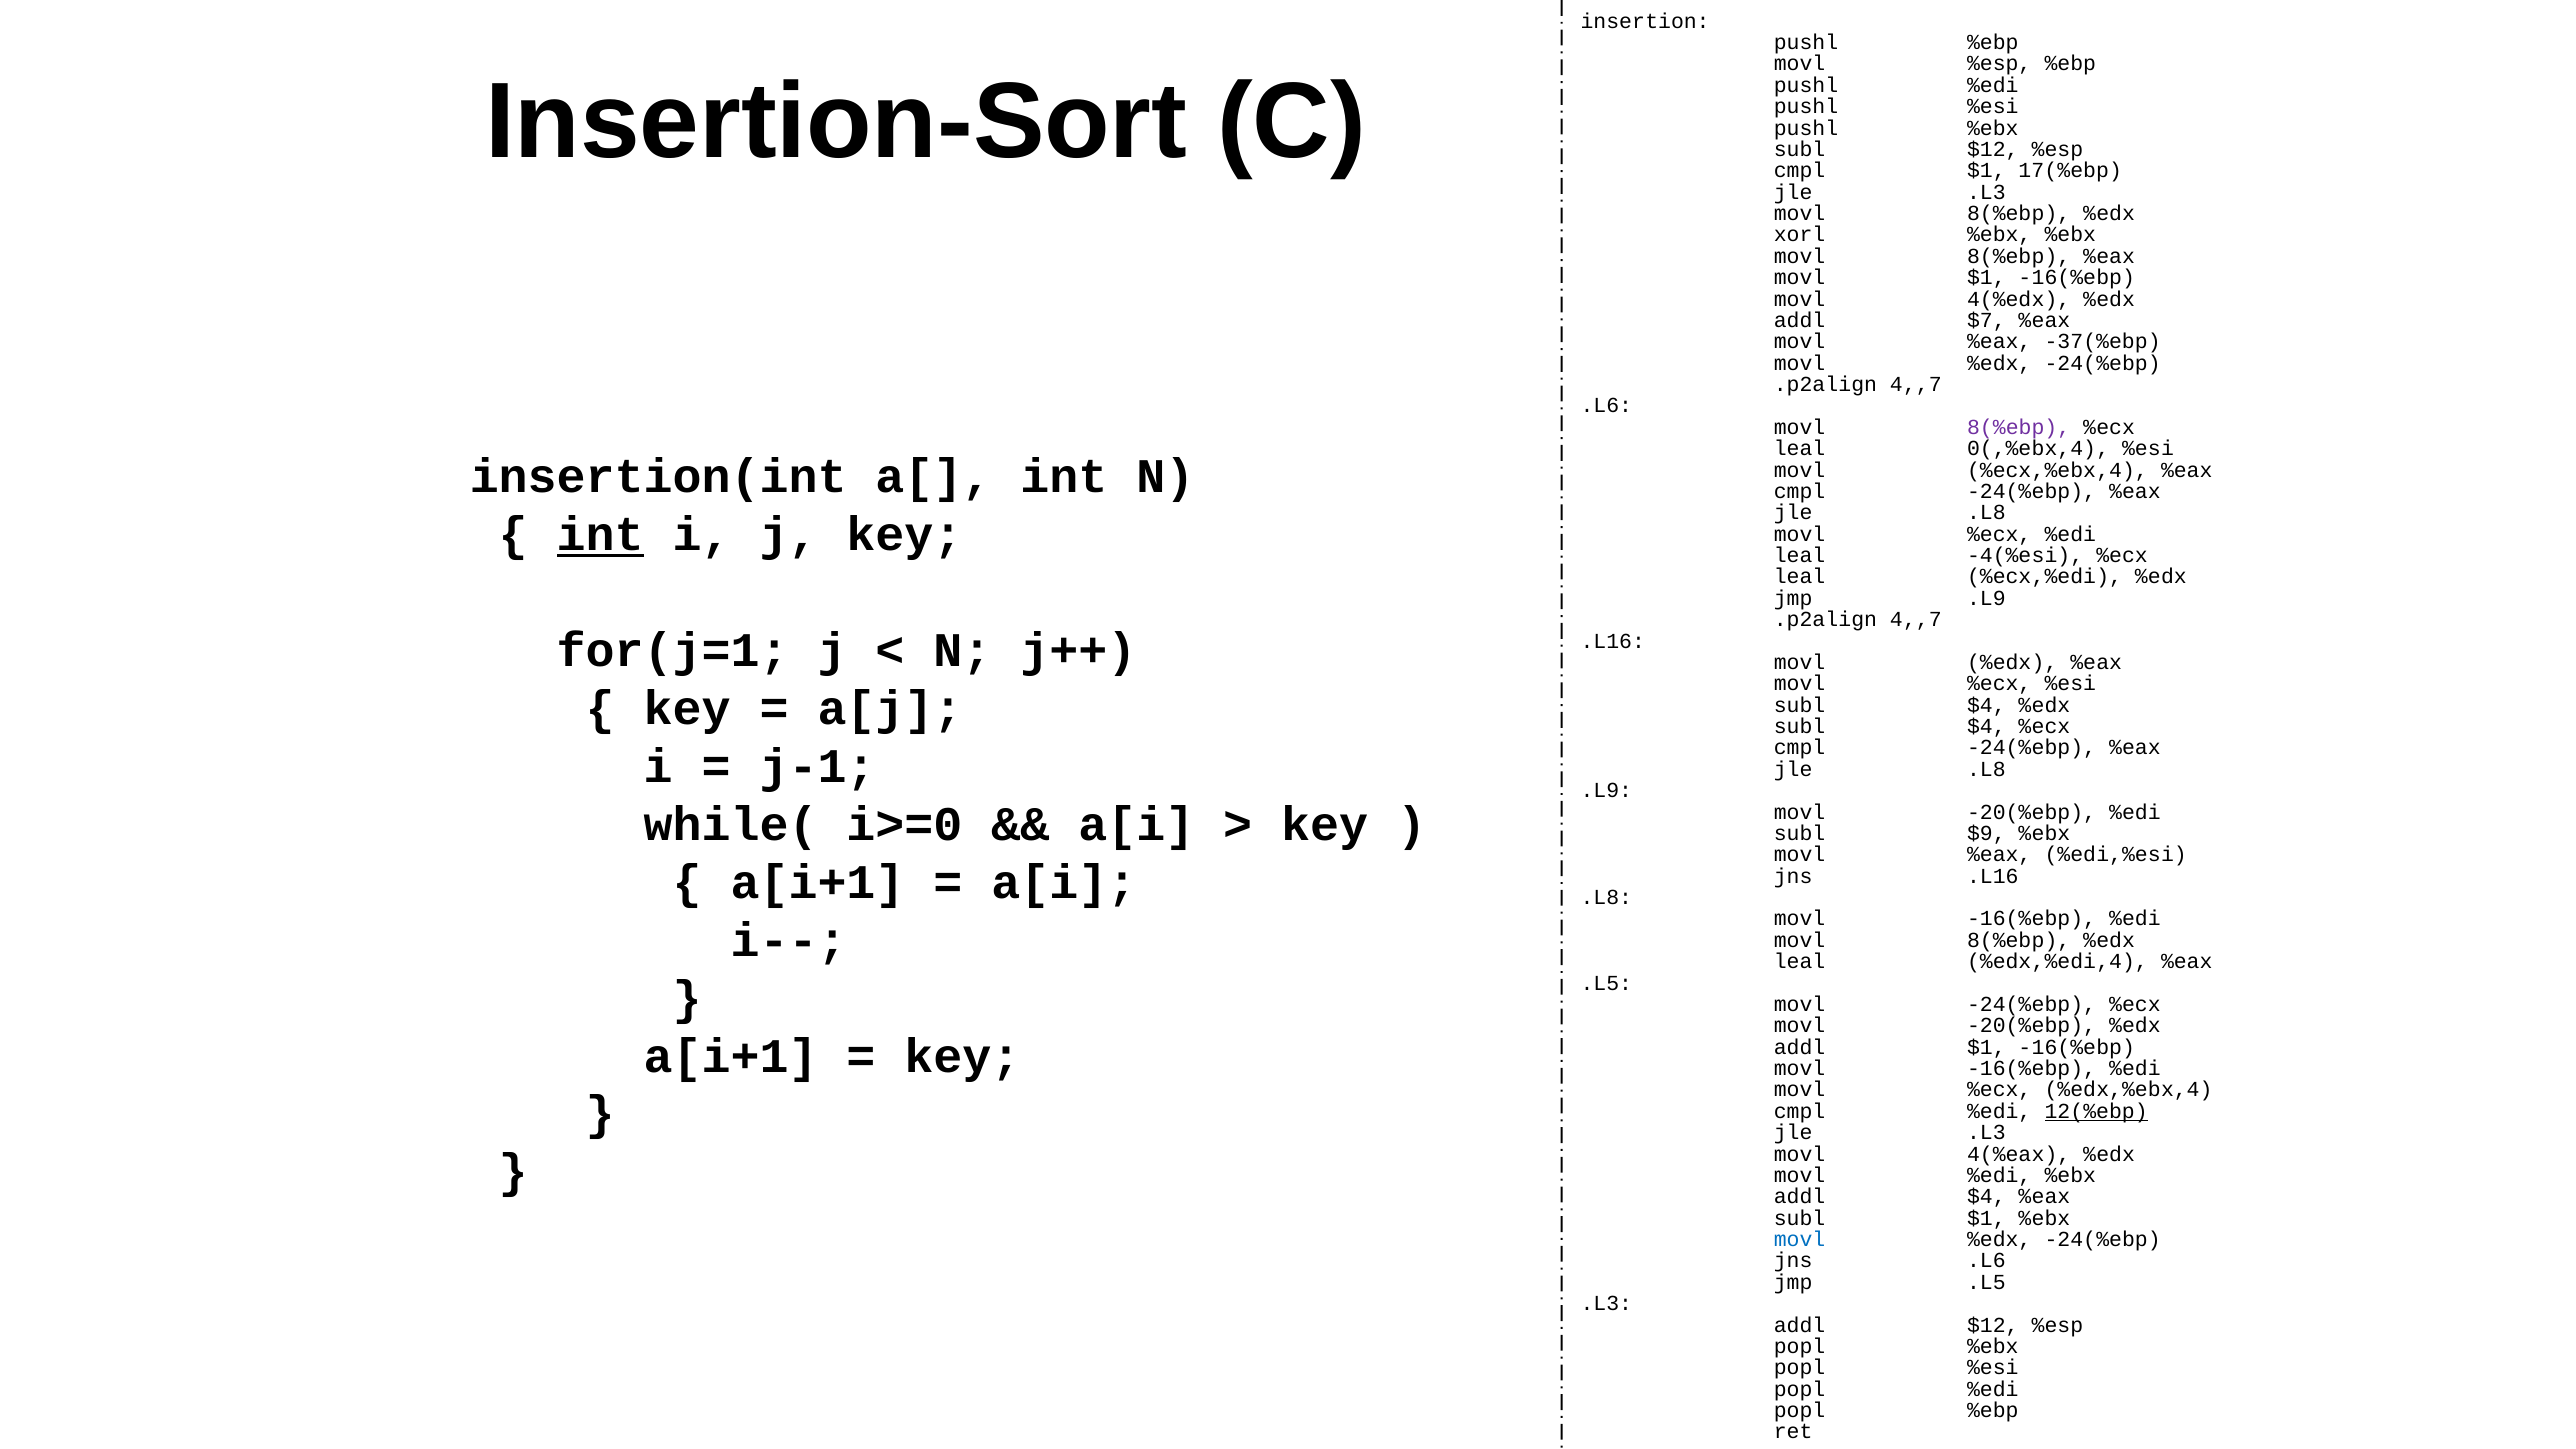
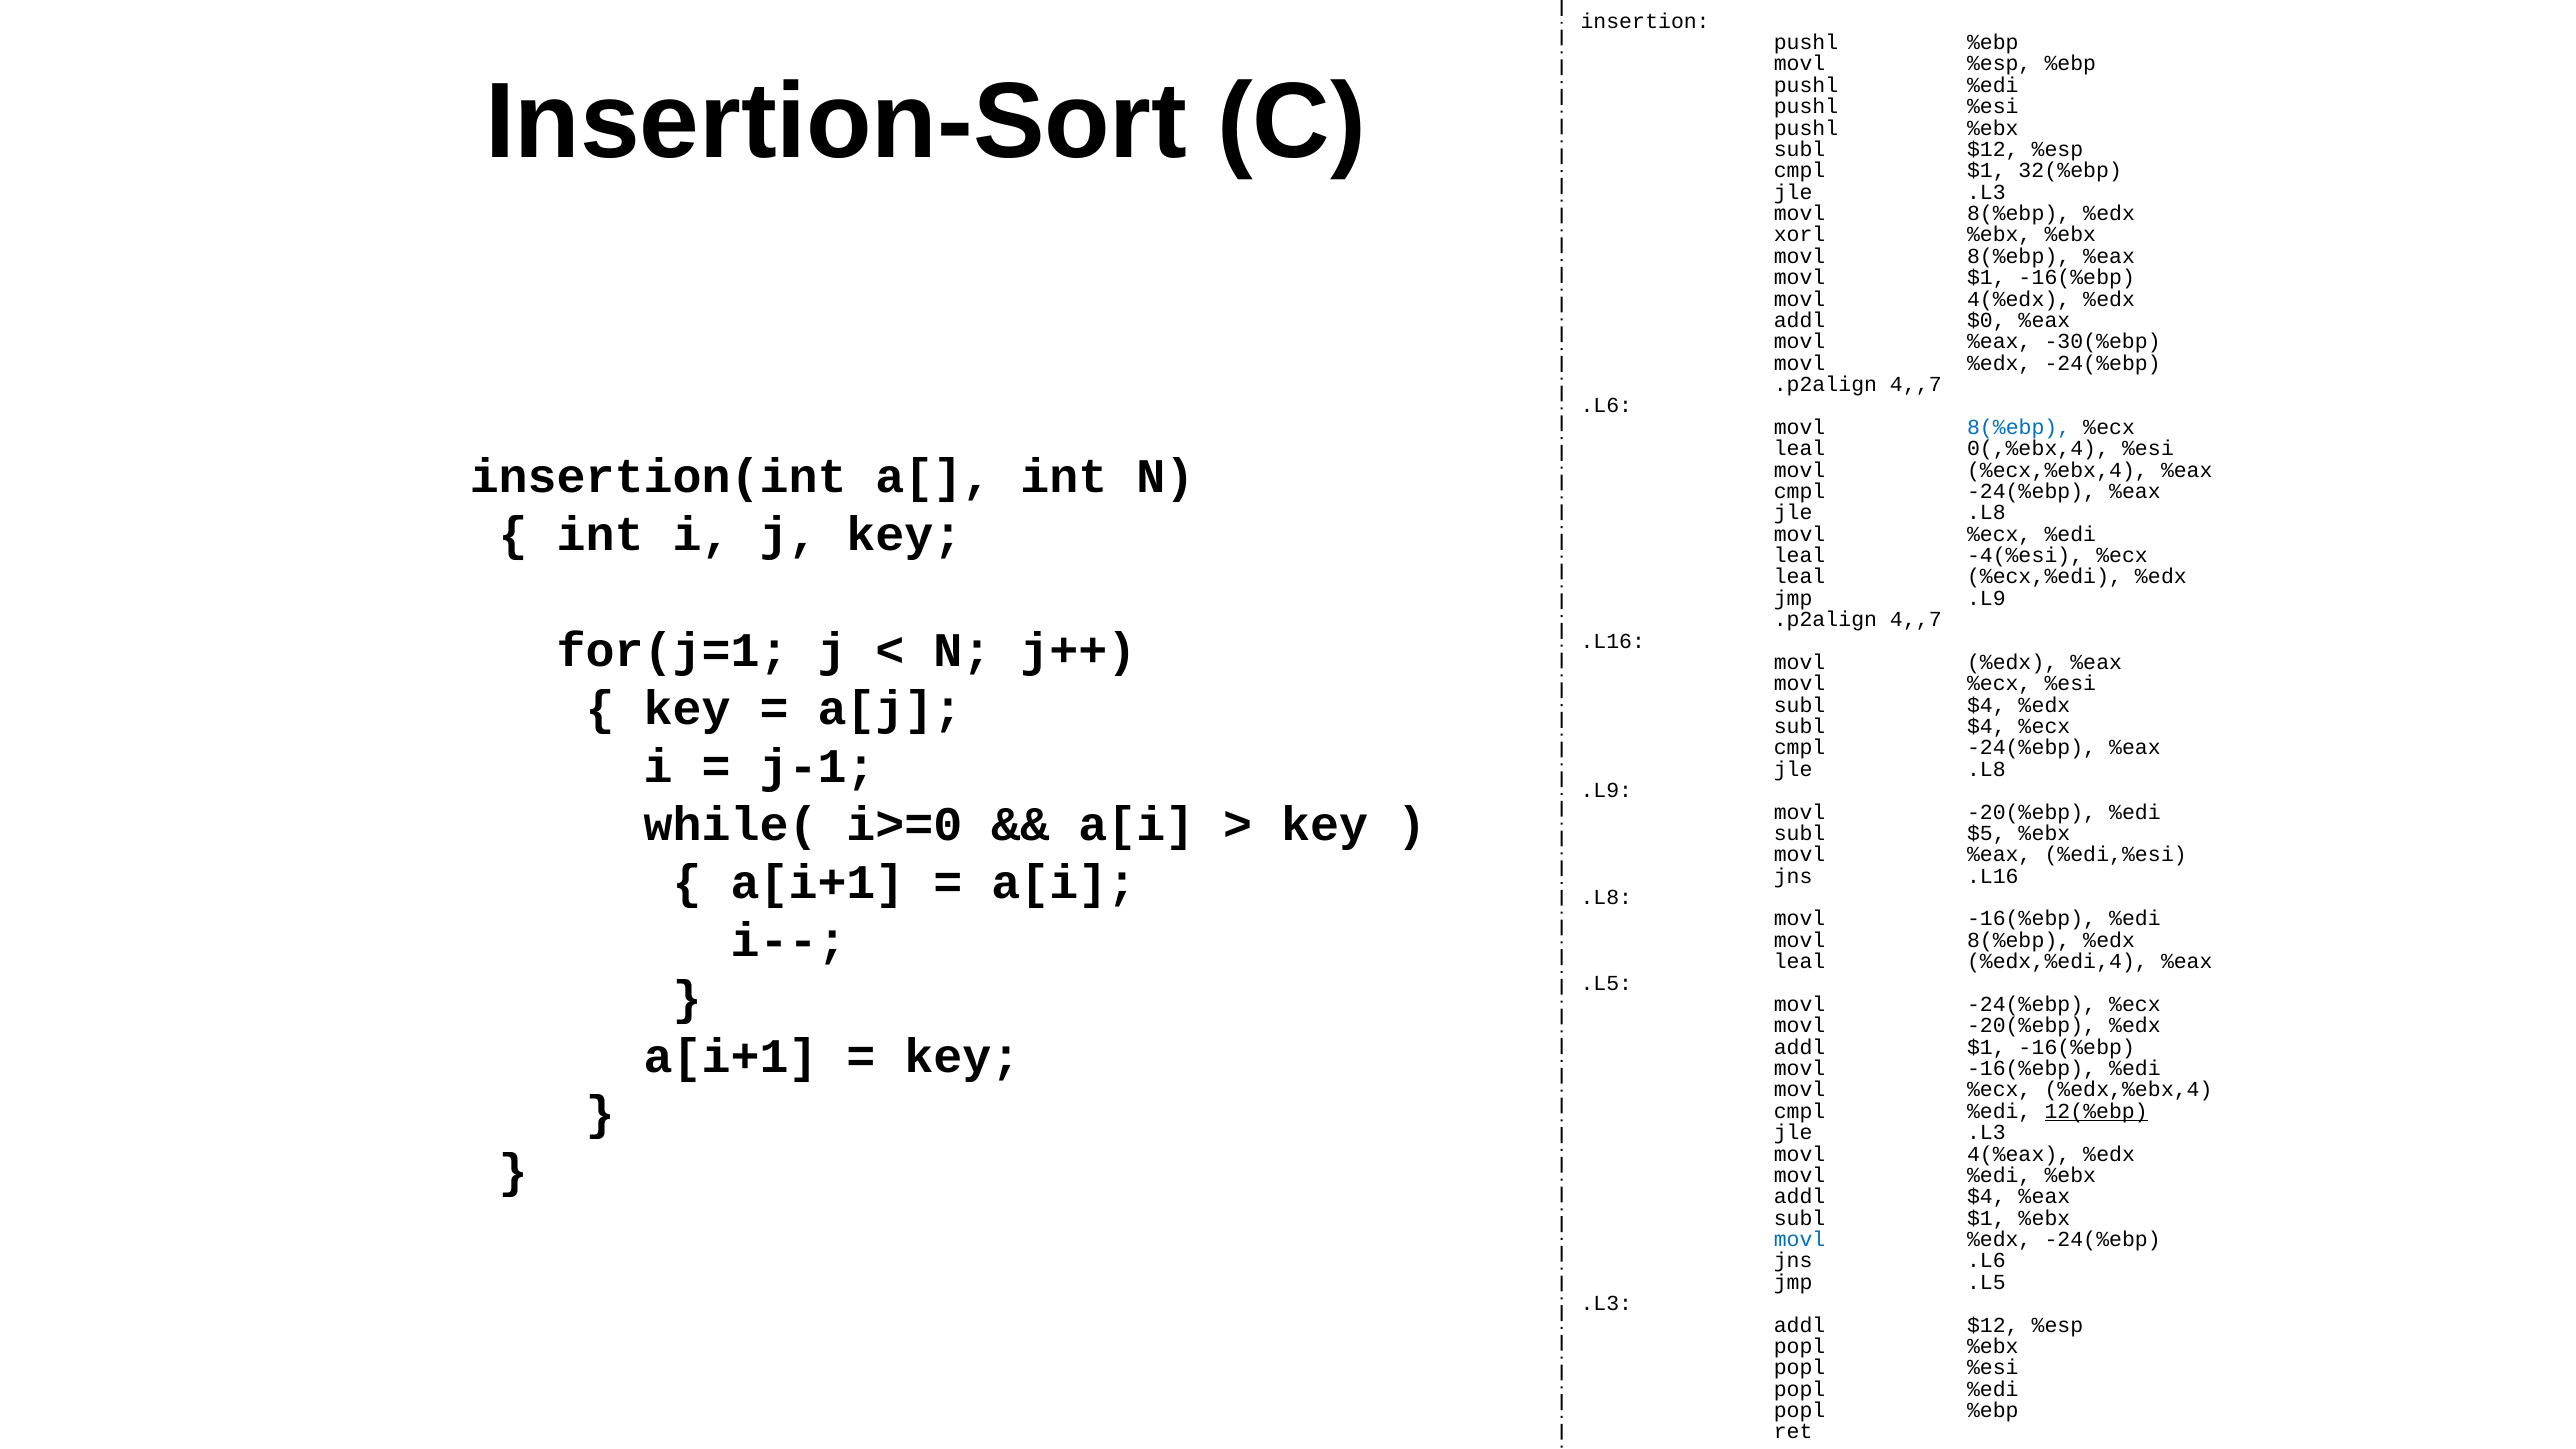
17(%ebp: 17(%ebp -> 32(%ebp
$7: $7 -> $0
-37(%ebp: -37(%ebp -> -30(%ebp
8(%ebp at (2019, 427) colour: purple -> blue
int at (600, 534) underline: present -> none
$9: $9 -> $5
